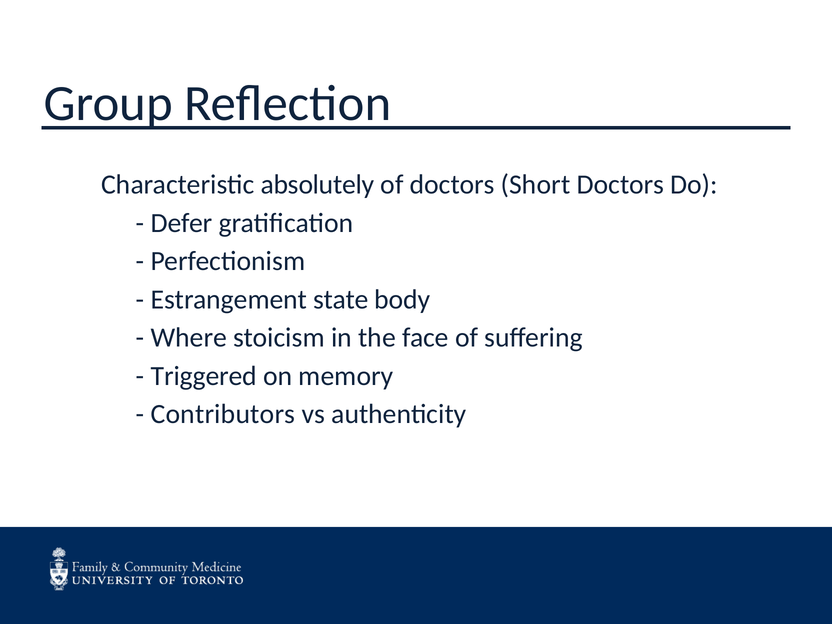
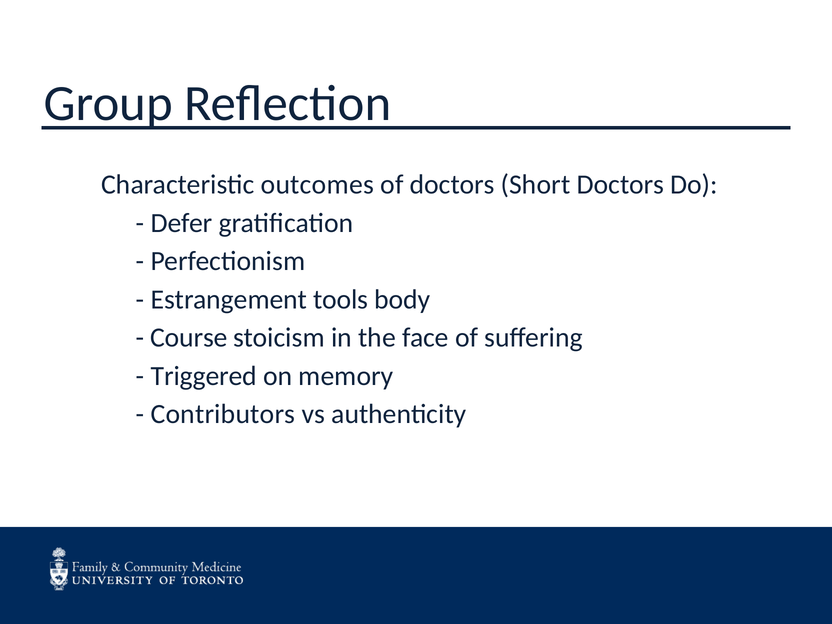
absolutely: absolutely -> outcomes
state: state -> tools
Where: Where -> Course
